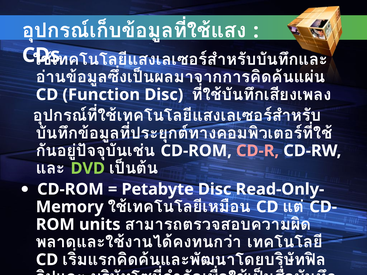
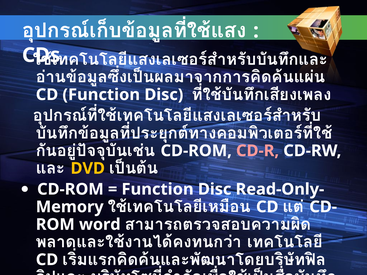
DVD colour: light green -> yellow
Petabyte at (158, 189): Petabyte -> Function
units: units -> word
